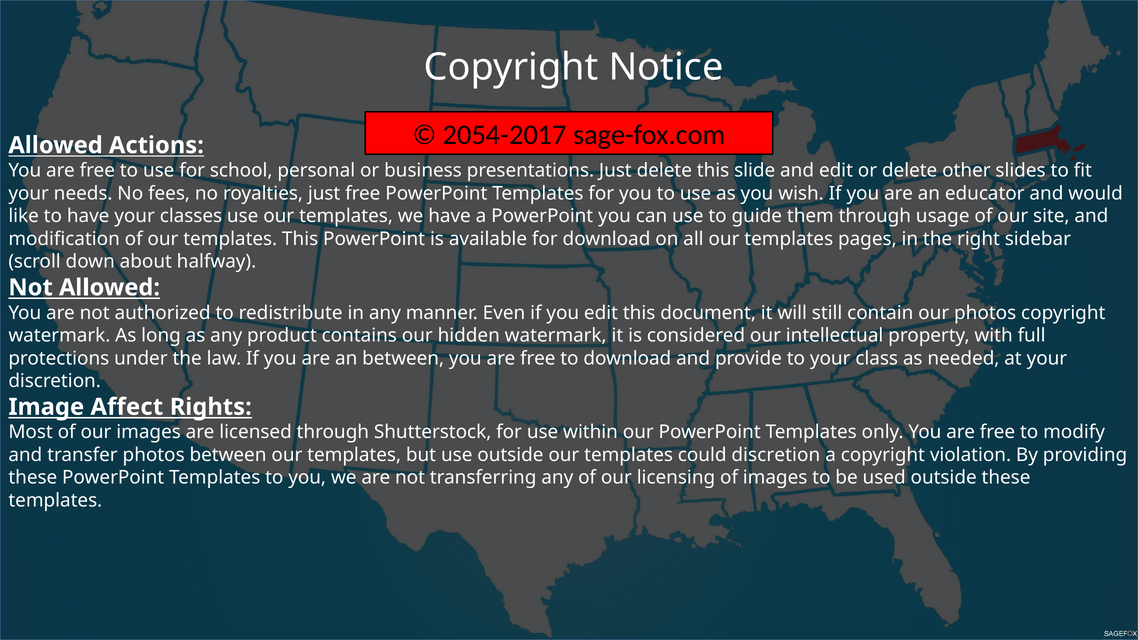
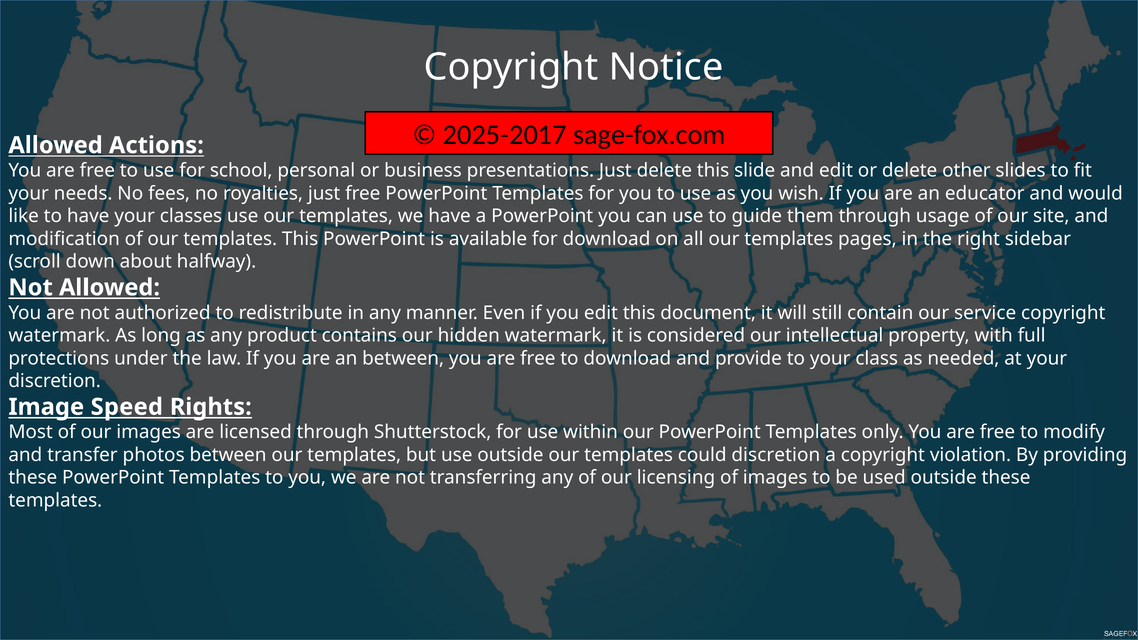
2054-2017: 2054-2017 -> 2025-2017
our photos: photos -> service
Affect: Affect -> Speed
